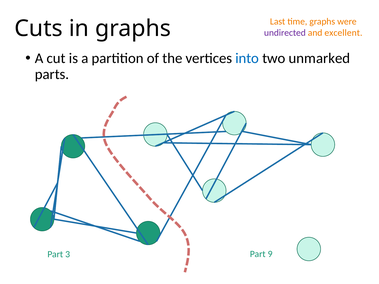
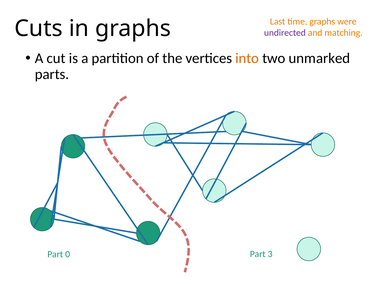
excellent: excellent -> matching
into colour: blue -> orange
3: 3 -> 0
9: 9 -> 3
